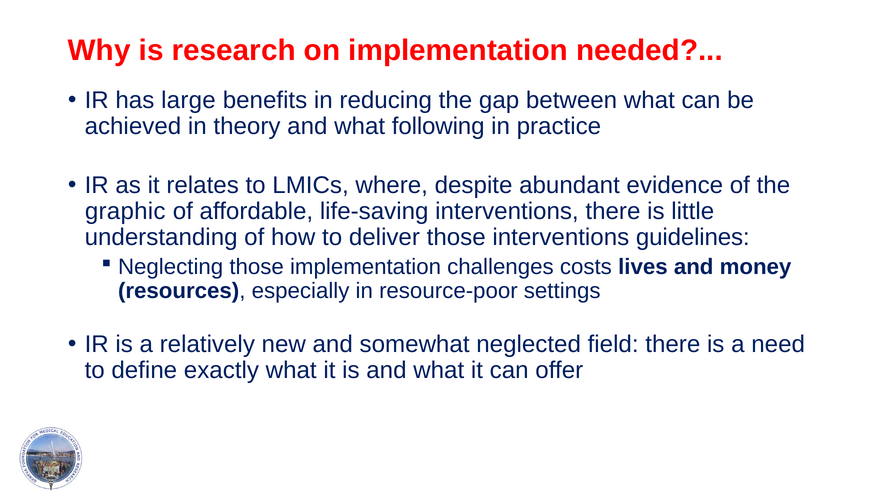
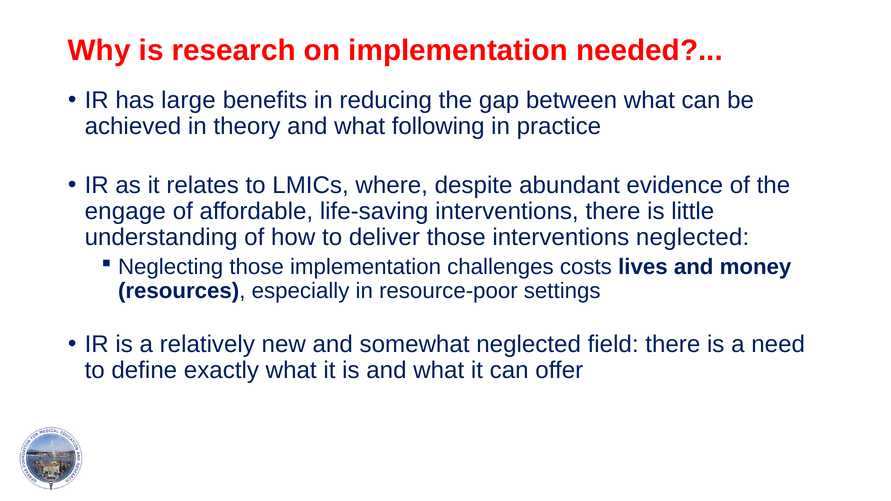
graphic: graphic -> engage
interventions guidelines: guidelines -> neglected
